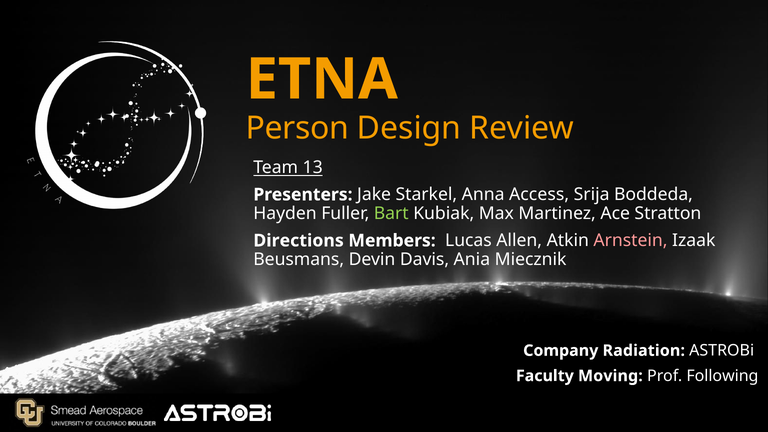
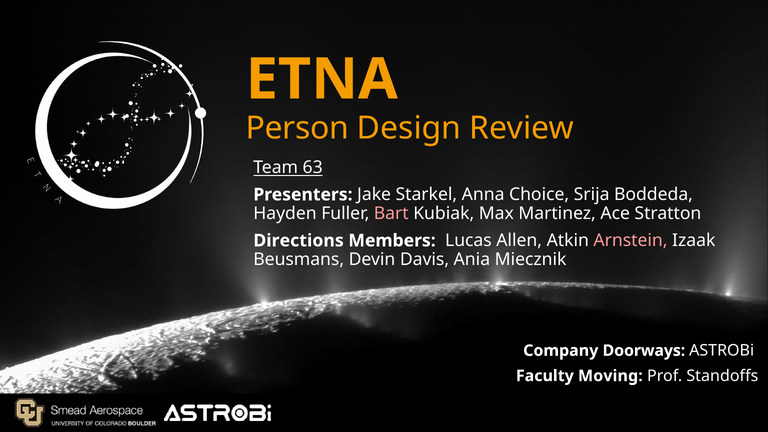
13: 13 -> 63
Access: Access -> Choice
Bart colour: light green -> pink
Radiation: Radiation -> Doorways
Following: Following -> Standoffs
